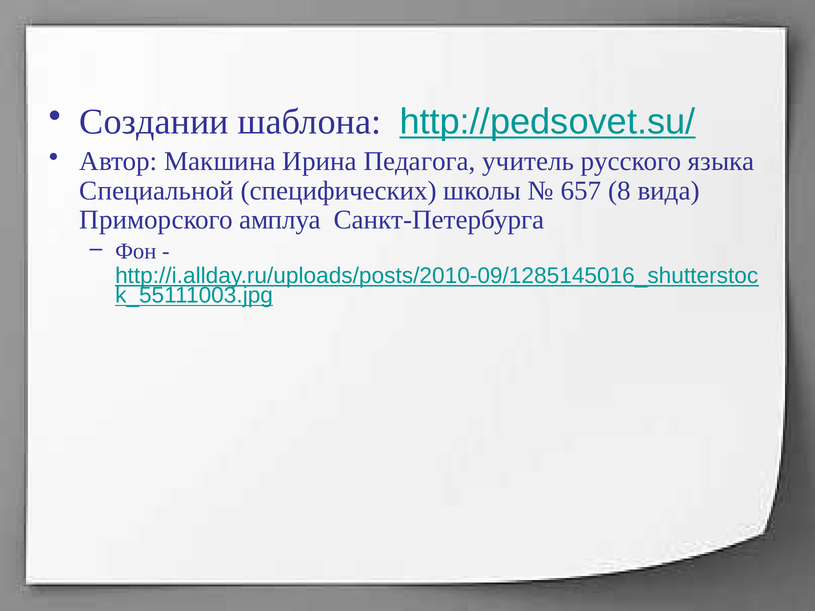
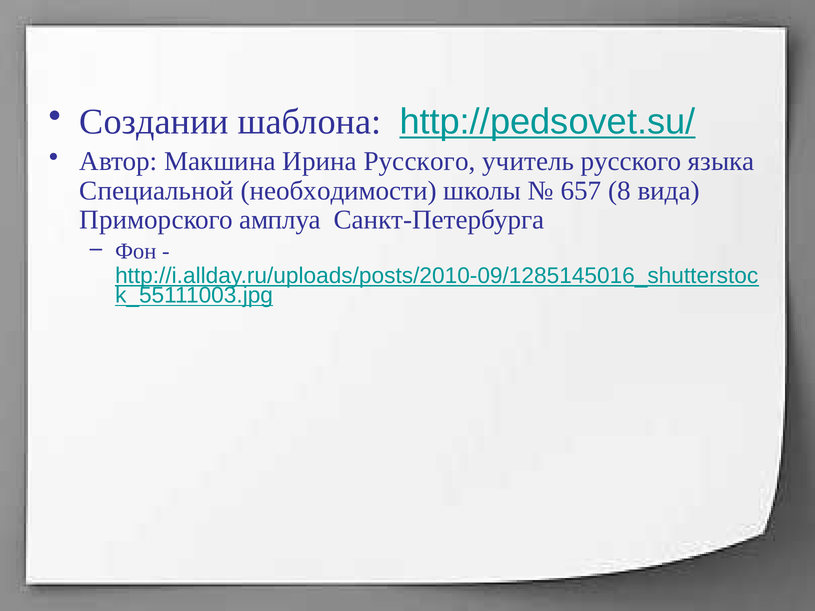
Ирина Педагога: Педагога -> Русского
специфических: специфических -> необходимости
